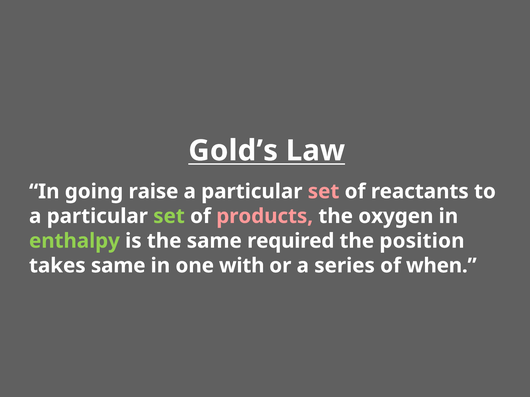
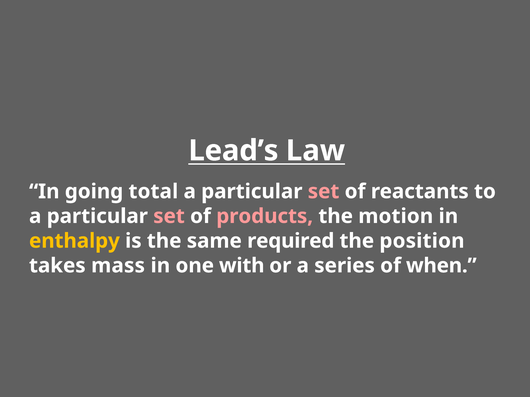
Gold’s: Gold’s -> Lead’s
raise: raise -> total
set at (169, 216) colour: light green -> pink
oxygen: oxygen -> motion
enthalpy colour: light green -> yellow
takes same: same -> mass
